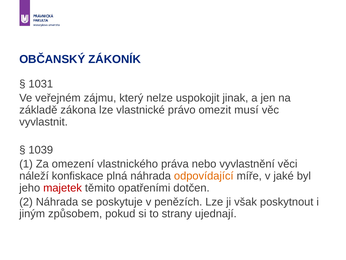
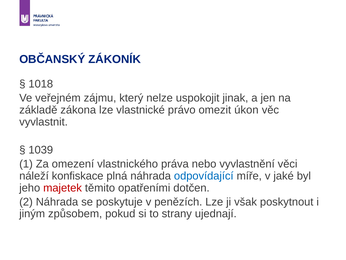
1031: 1031 -> 1018
musí: musí -> úkon
odpovídající colour: orange -> blue
